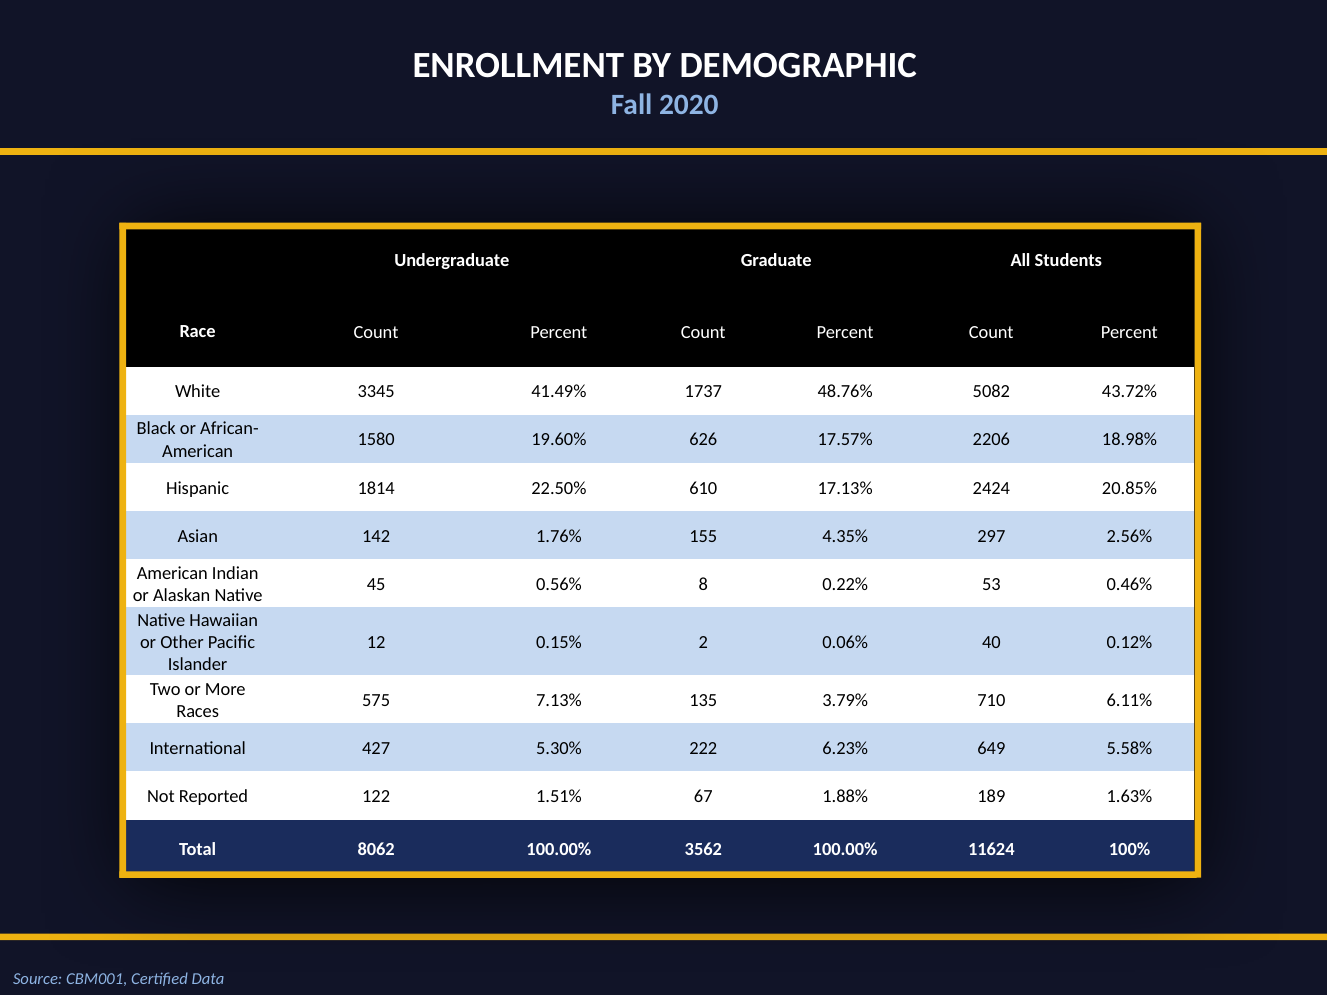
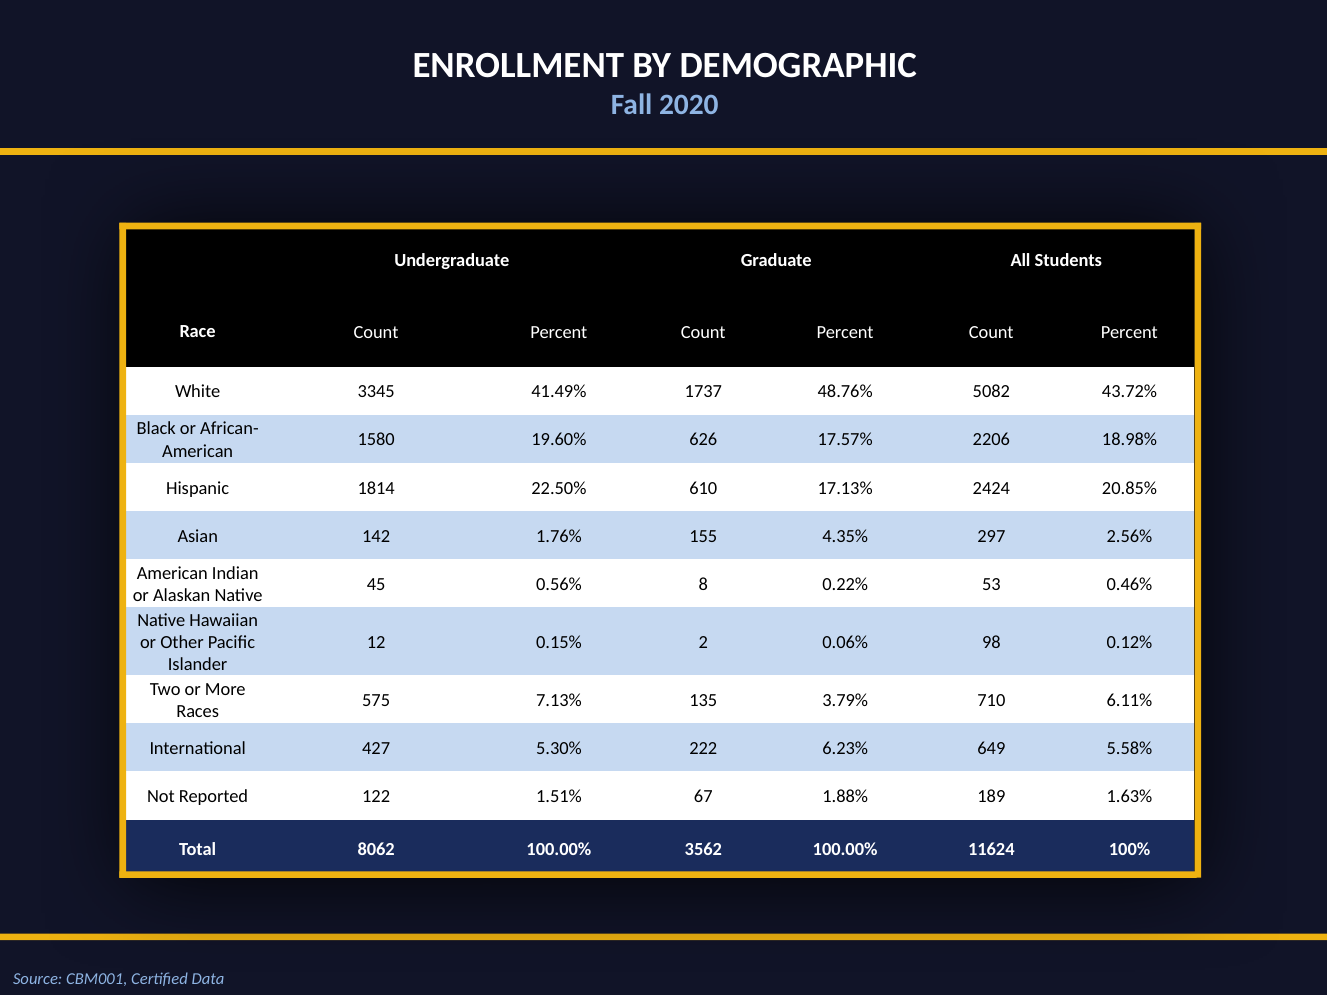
40: 40 -> 98
